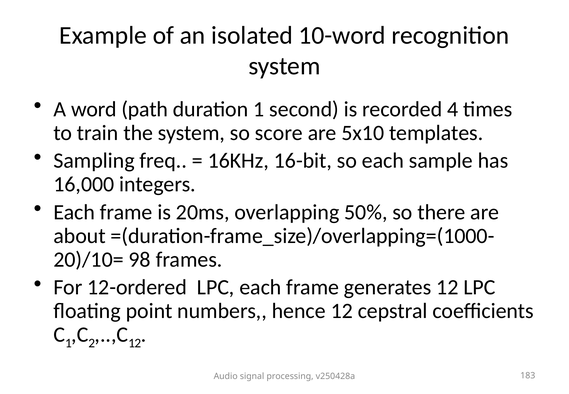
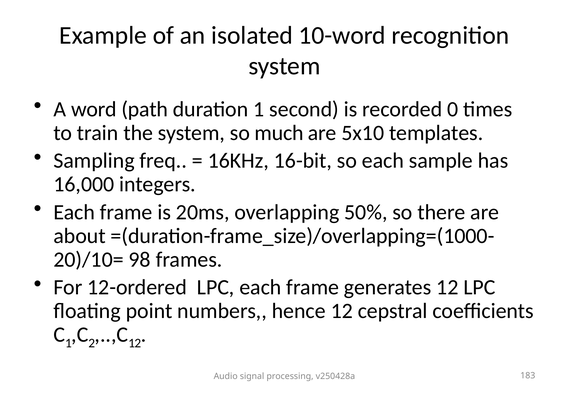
4: 4 -> 0
score: score -> much
